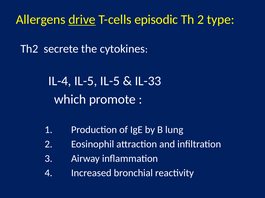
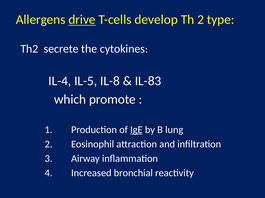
episodic: episodic -> develop
IL-5 IL-5: IL-5 -> IL-8
IL-33: IL-33 -> IL-83
IgE underline: none -> present
